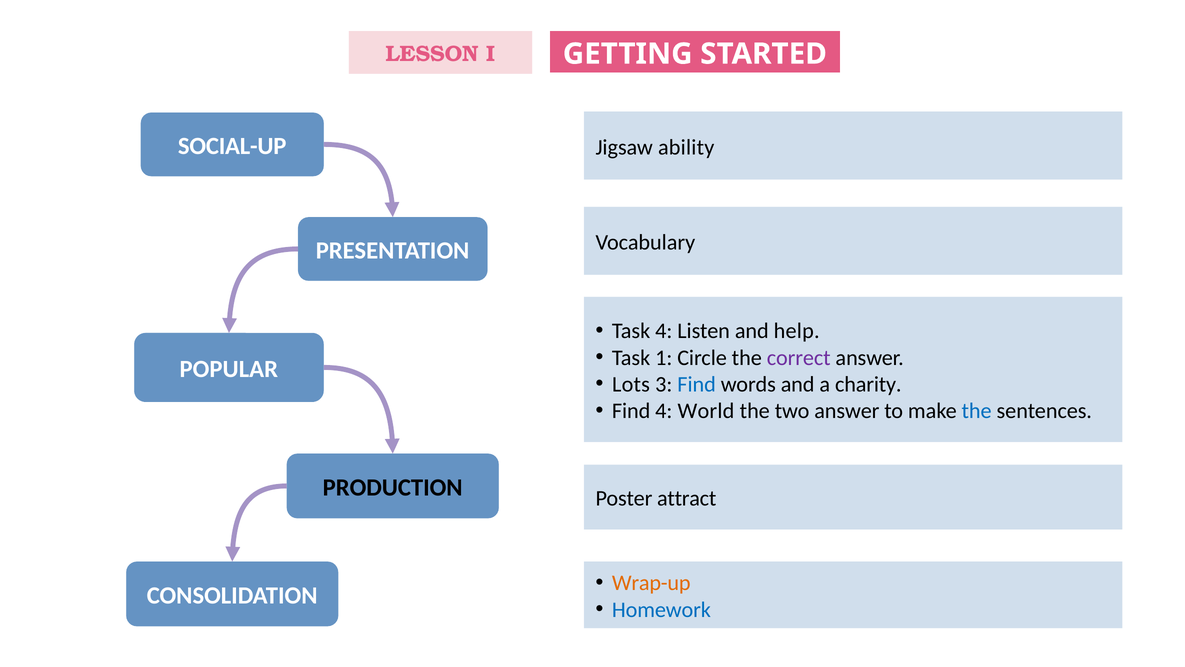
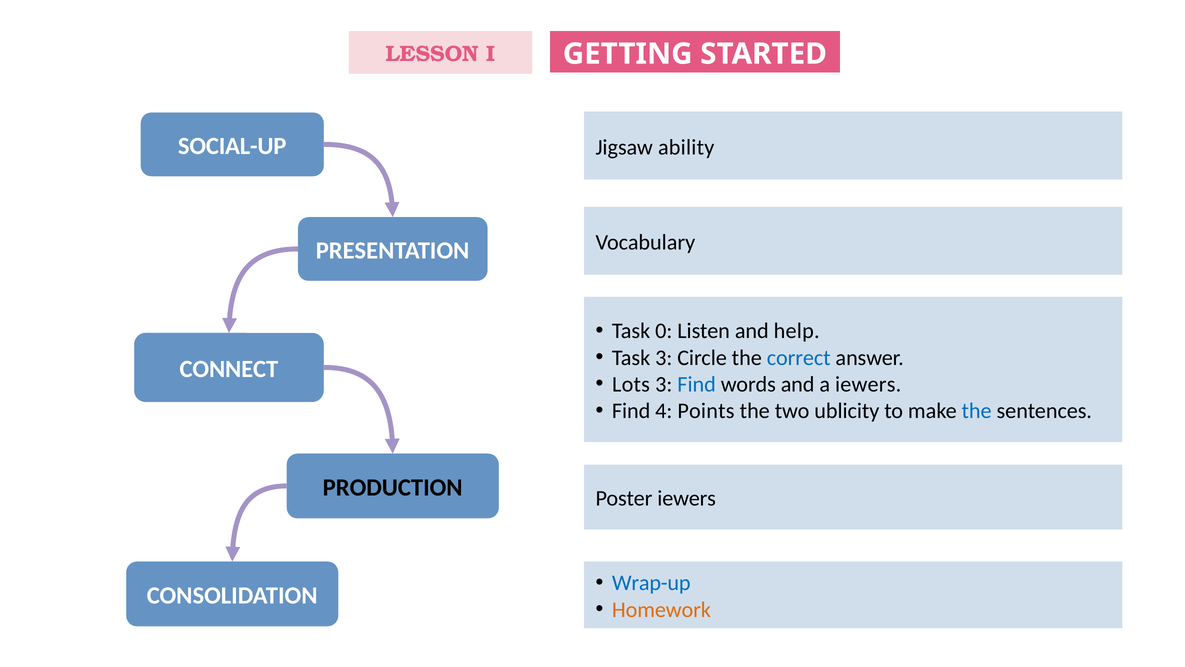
Task 4: 4 -> 0
Task 1: 1 -> 3
correct colour: purple -> blue
POPULAR: POPULAR -> CONNECT
a charity: charity -> iewers
World: World -> Points
two answer: answer -> ublicity
Poster attract: attract -> iewers
Wrap-up colour: orange -> blue
Homework colour: blue -> orange
